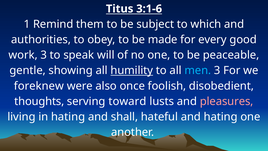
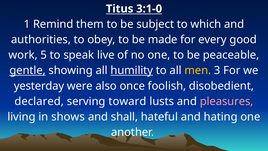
3:1-6: 3:1-6 -> 3:1-0
work 3: 3 -> 5
will: will -> live
gentle underline: none -> present
men colour: light blue -> yellow
foreknew: foreknew -> yesterday
thoughts: thoughts -> declared
in hating: hating -> shows
